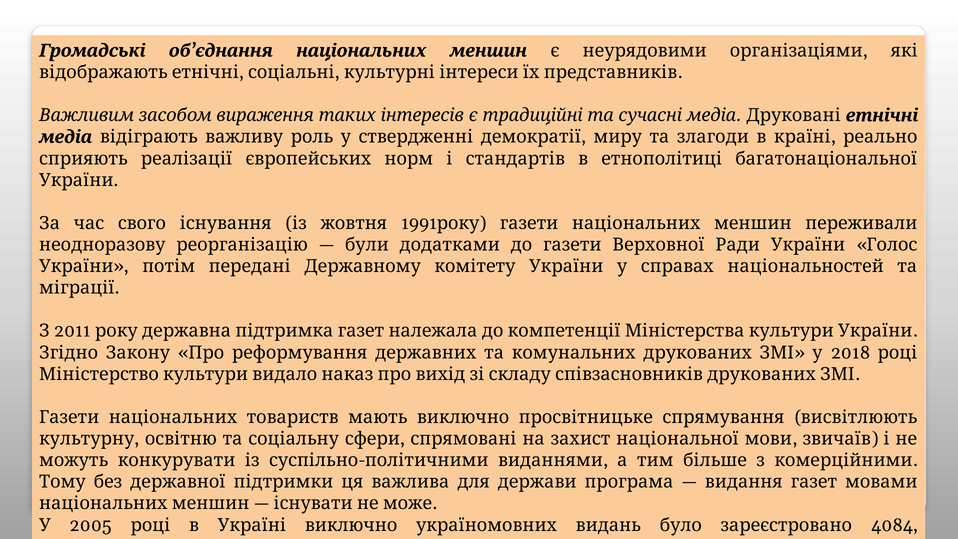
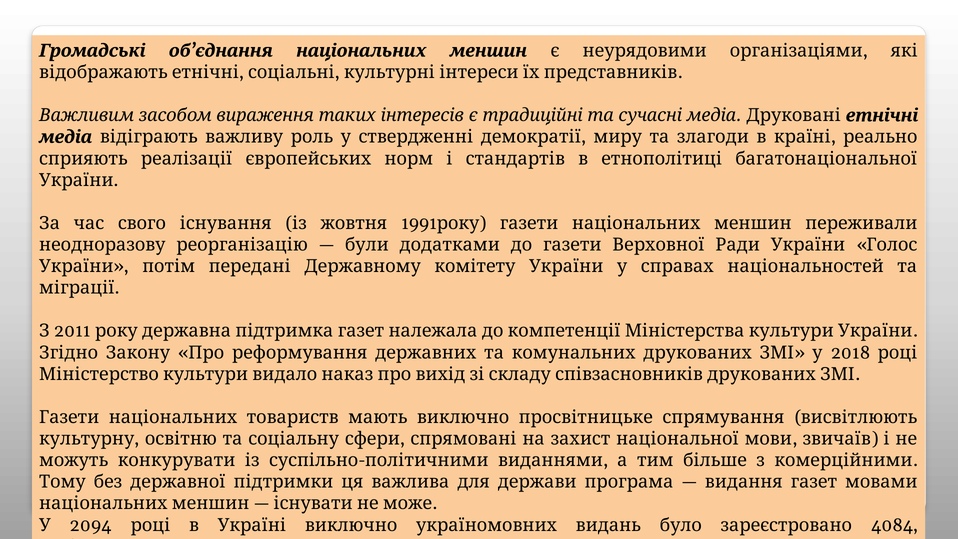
2005: 2005 -> 2094
